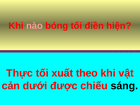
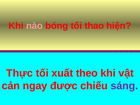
điền: điền -> thao
dưới: dưới -> ngay
sáng colour: black -> purple
